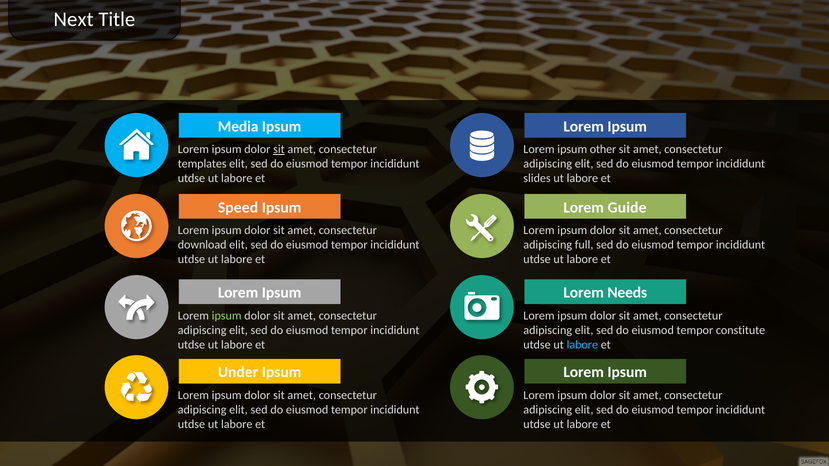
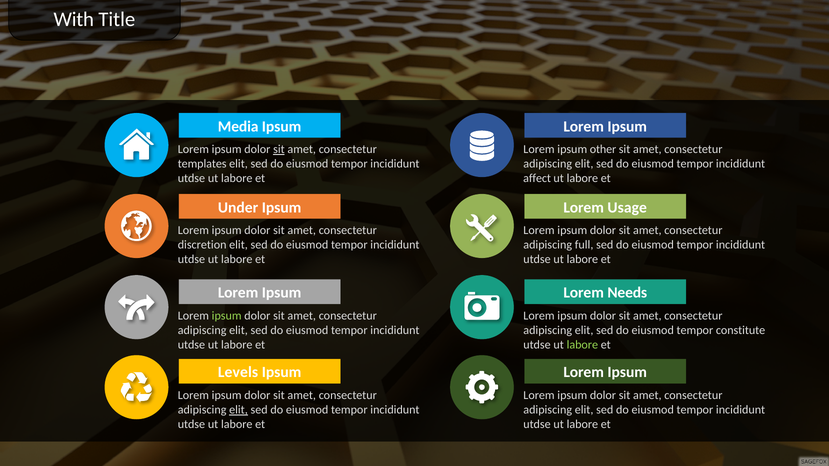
Next: Next -> With
slides: slides -> affect
Speed: Speed -> Under
Guide: Guide -> Usage
download: download -> discretion
labore at (582, 345) colour: light blue -> light green
Under: Under -> Levels
elit at (238, 410) underline: none -> present
